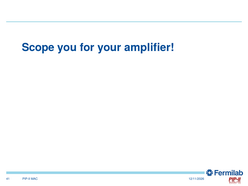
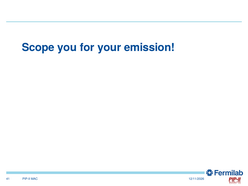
amplifier: amplifier -> emission
